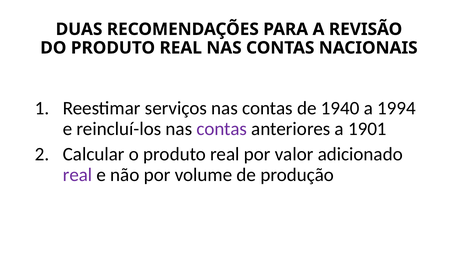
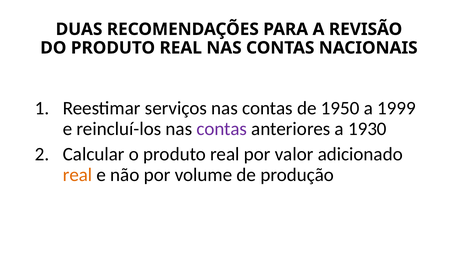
1940: 1940 -> 1950
1994: 1994 -> 1999
1901: 1901 -> 1930
real at (78, 175) colour: purple -> orange
